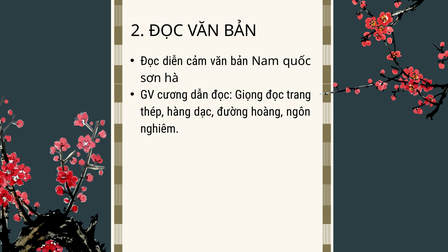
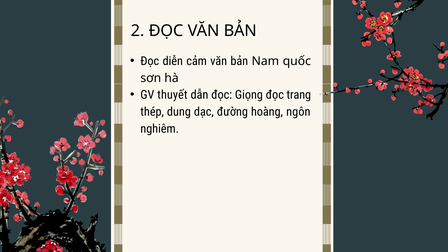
cương: cương -> thuyết
hàng: hàng -> dung
